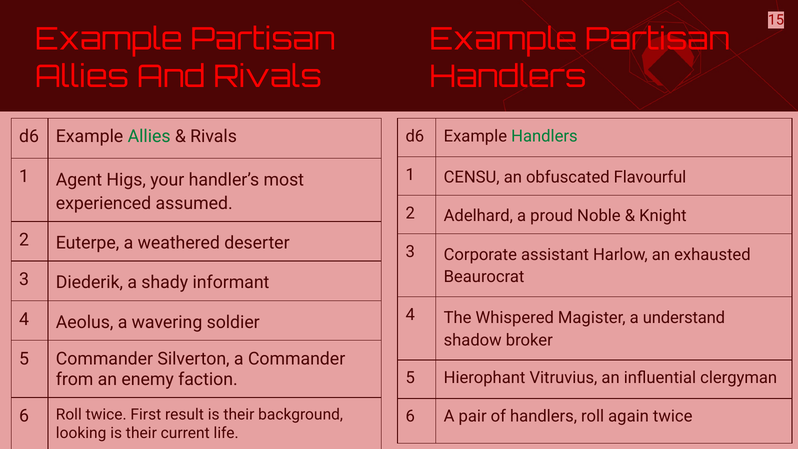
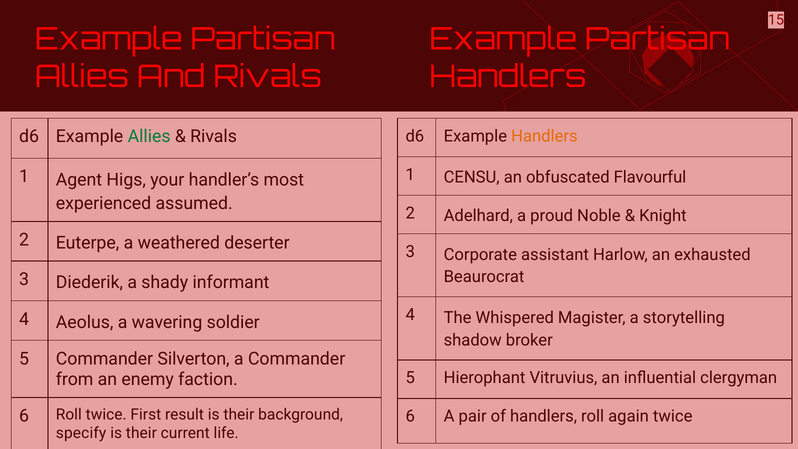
Handlers at (544, 136) colour: green -> orange
understand: understand -> storytelling
looking: looking -> specify
